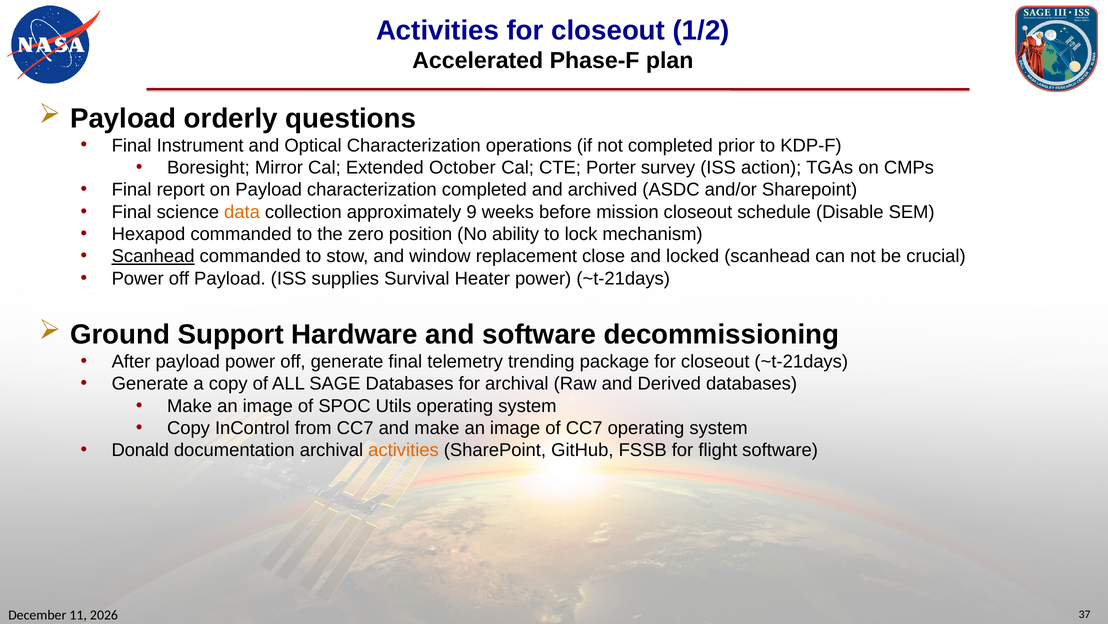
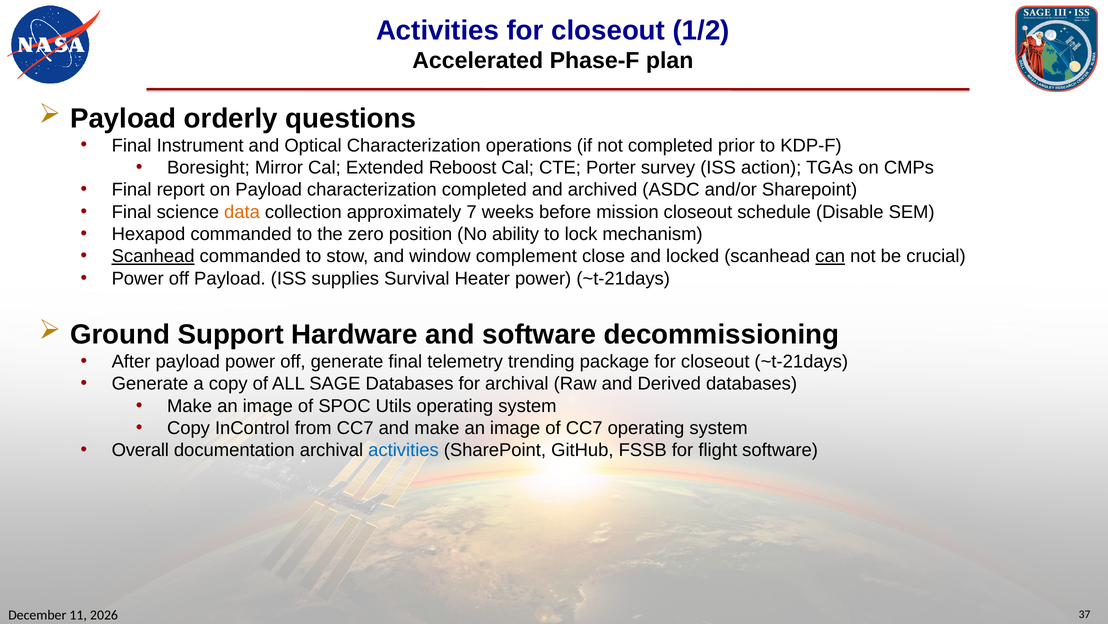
October: October -> Reboost
9: 9 -> 7
replacement: replacement -> complement
can underline: none -> present
Donald: Donald -> Overall
activities at (404, 450) colour: orange -> blue
